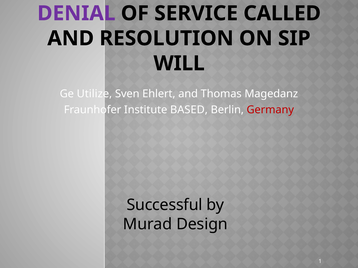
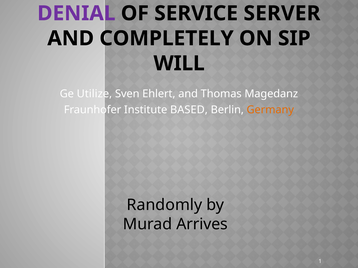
CALLED: CALLED -> SERVER
RESOLUTION: RESOLUTION -> COMPLETELY
Germany colour: red -> orange
Successful: Successful -> Randomly
Design: Design -> Arrives
